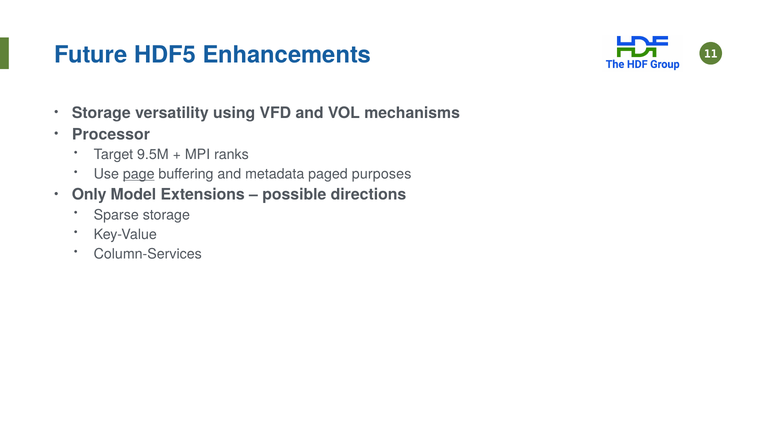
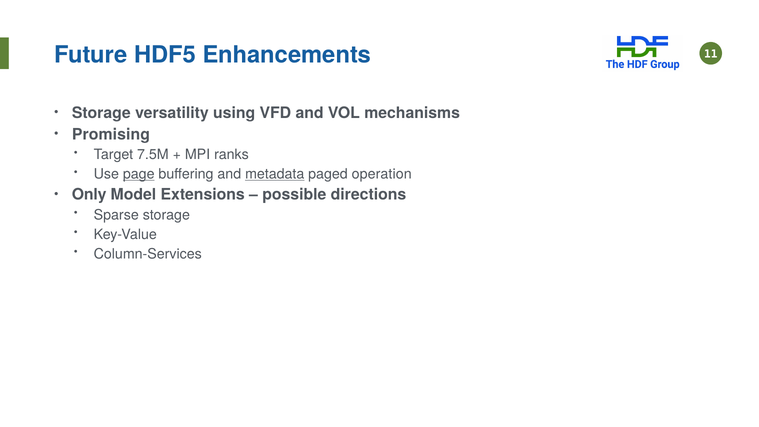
Processor: Processor -> Promising
9.5M: 9.5M -> 7.5M
metadata underline: none -> present
purposes: purposes -> operation
